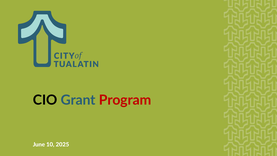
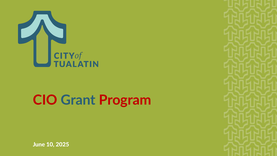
CIO colour: black -> red
